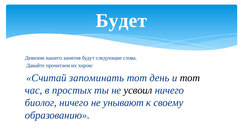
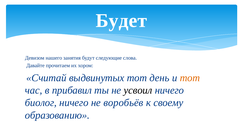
запоминать: запоминать -> выдвинутых
тот at (190, 78) colour: black -> orange
простых: простых -> прибавил
унывают: унывают -> воробьёв
